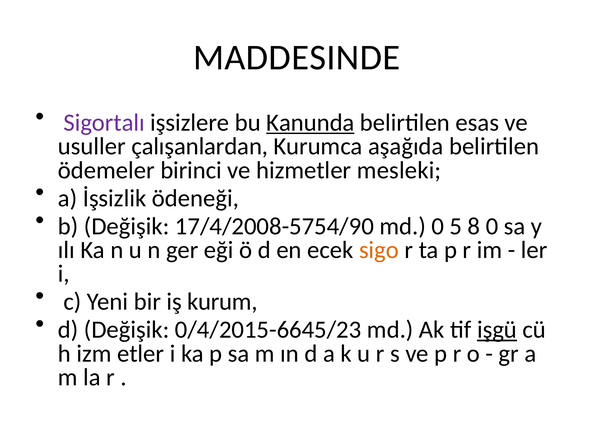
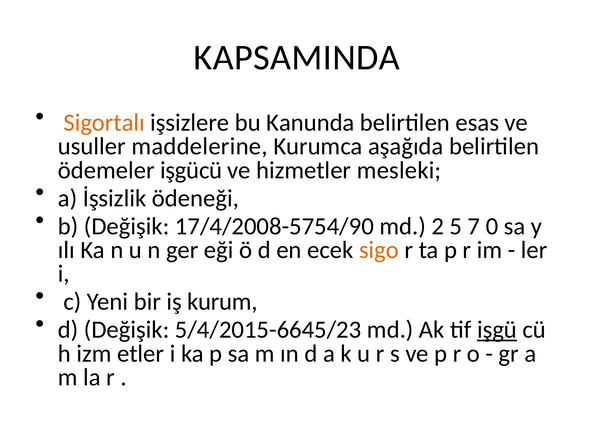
MADDESINDE: MADDESINDE -> KAPSAMINDA
Sigortalı colour: purple -> orange
Kanunda underline: present -> none
çalışanlardan: çalışanlardan -> maddelerine
birinci: birinci -> işgücü
md 0: 0 -> 2
8: 8 -> 7
0/4/2015-6645/23: 0/4/2015-6645/23 -> 5/4/2015-6645/23
